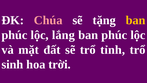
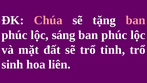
ban at (136, 20) colour: yellow -> pink
lắng: lắng -> sáng
trời: trời -> liên
